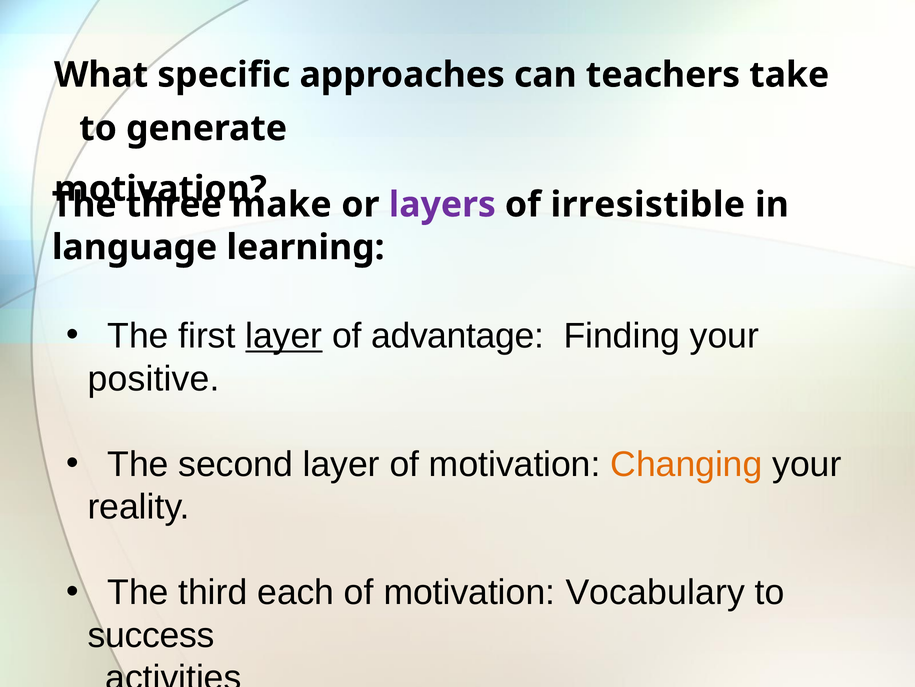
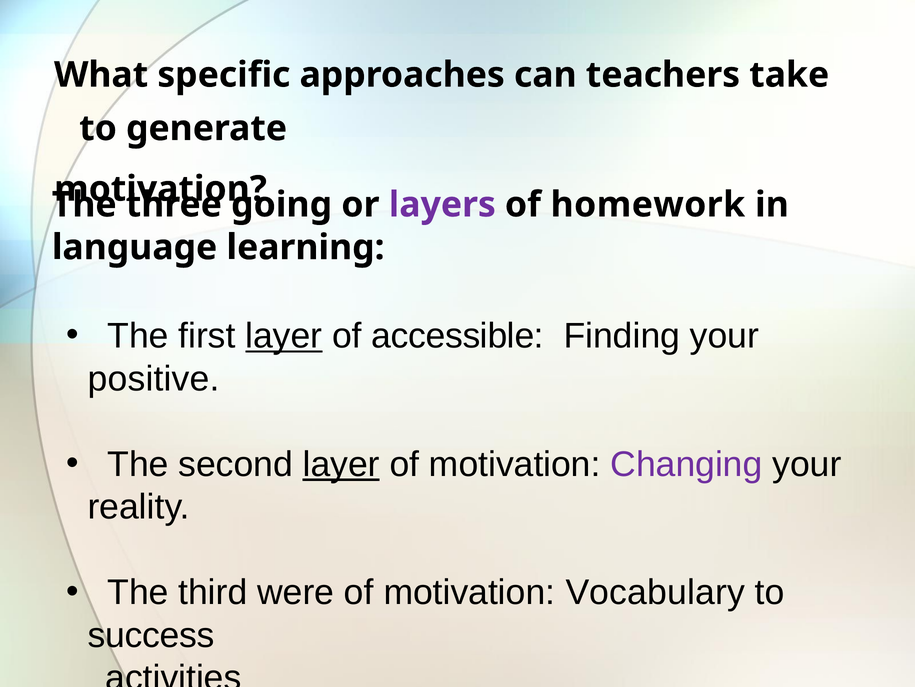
make: make -> going
irresistible: irresistible -> homework
advantage: advantage -> accessible
layer at (341, 464) underline: none -> present
Changing colour: orange -> purple
each: each -> were
